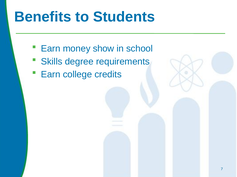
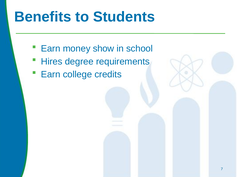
Skills: Skills -> Hires
